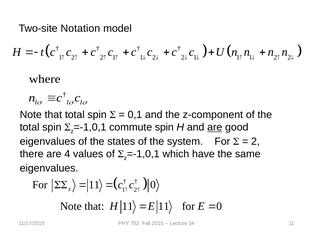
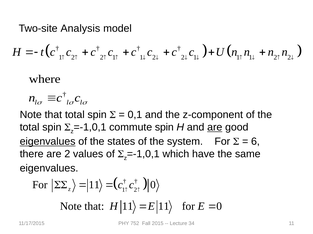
Notation: Notation -> Analysis
eigenvalues at (48, 142) underline: none -> present
2 at (255, 142): 2 -> 6
are 4: 4 -> 2
